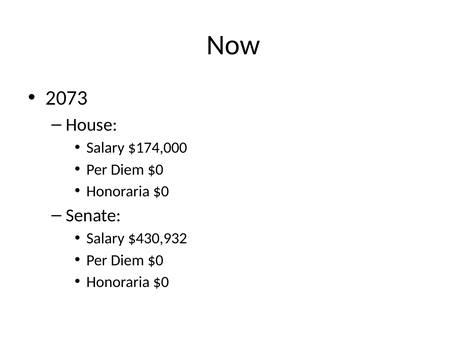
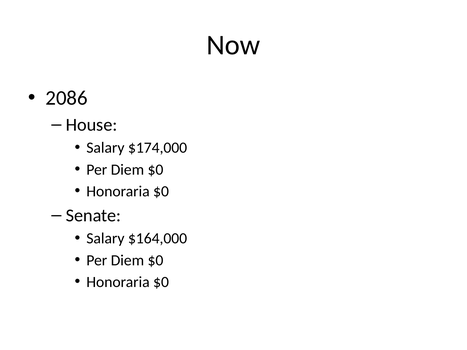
2073: 2073 -> 2086
$430,932: $430,932 -> $164,000
